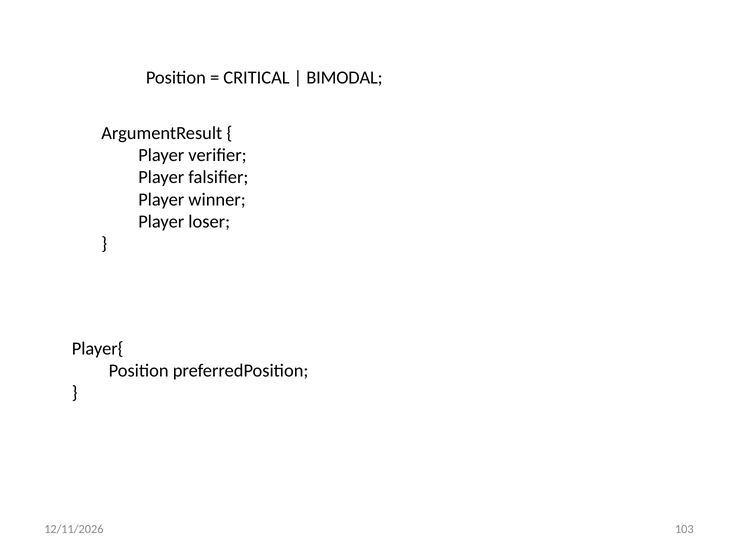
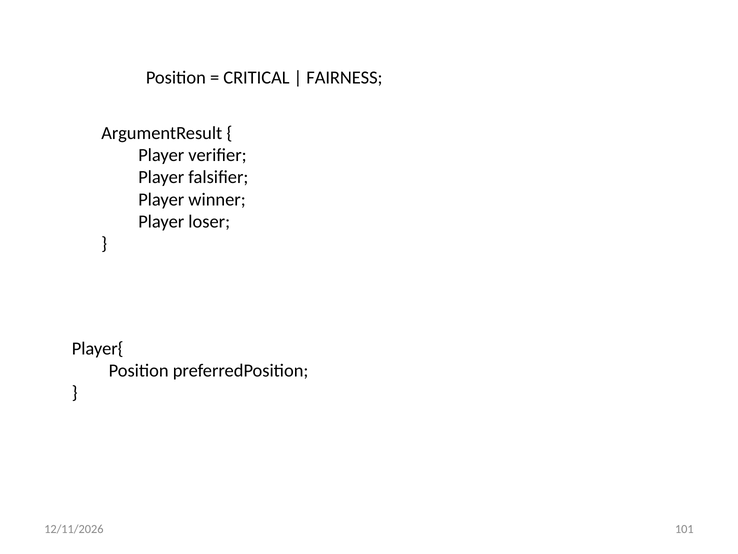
BIMODAL: BIMODAL -> FAIRNESS
103: 103 -> 101
